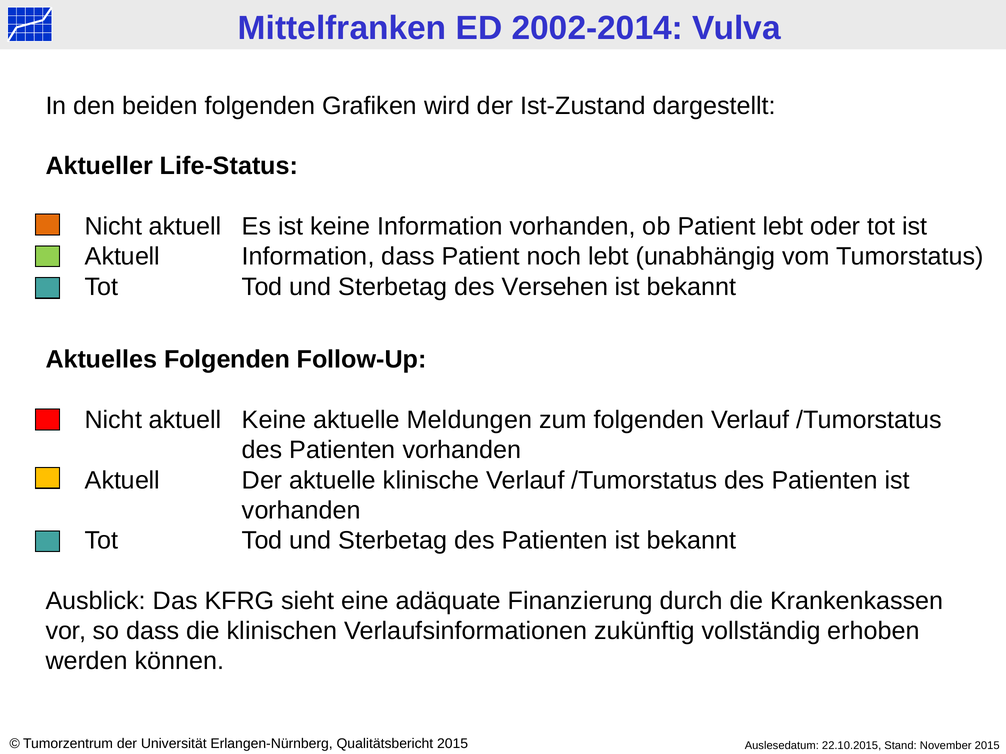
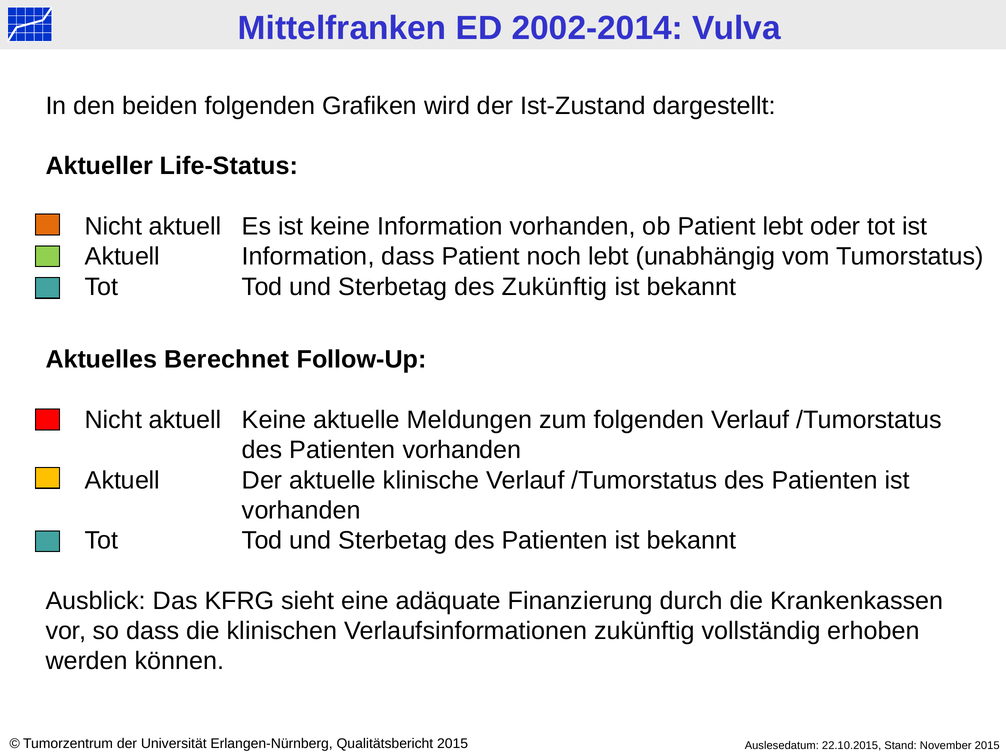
des Versehen: Versehen -> Zukünftig
Aktuelles Folgenden: Folgenden -> Berechnet
